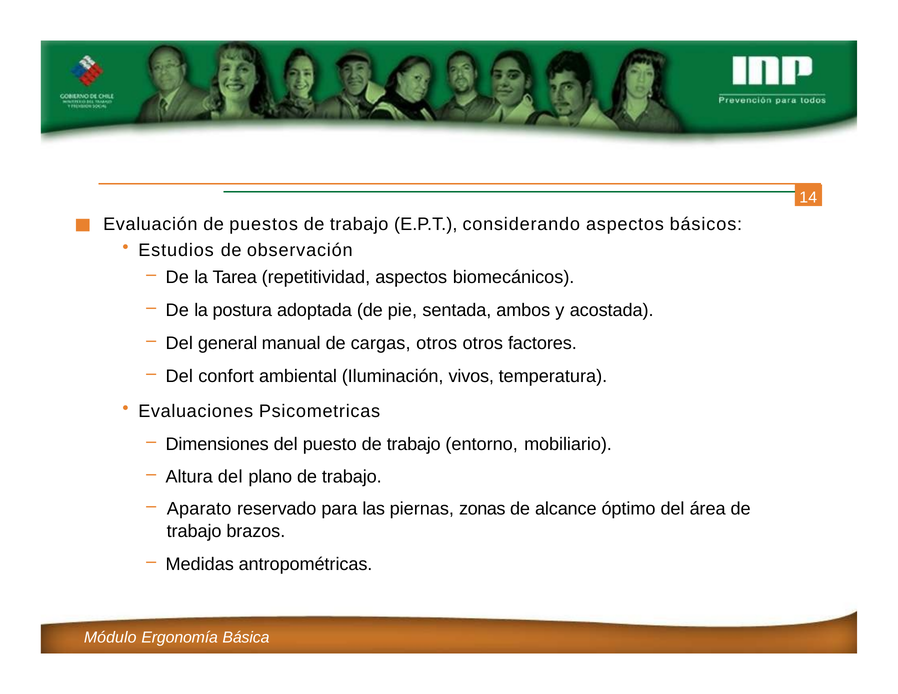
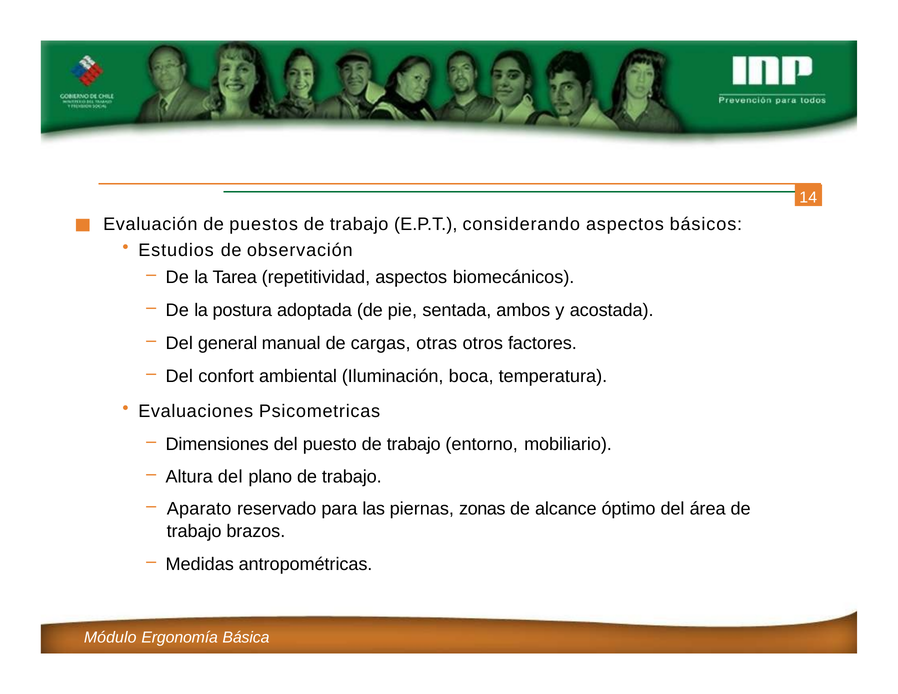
cargas otros: otros -> otras
vivos: vivos -> boca
